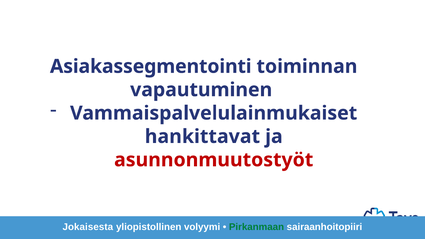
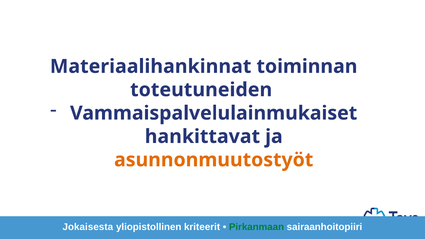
Asiakassegmentointi: Asiakassegmentointi -> Materiaalihankinnat
vapautuminen: vapautuminen -> toteutuneiden
asunnonmuutostyöt colour: red -> orange
volyymi: volyymi -> kriteerit
